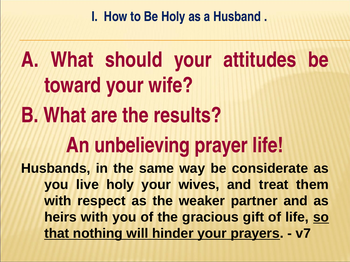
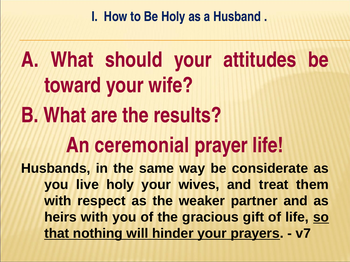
unbelieving: unbelieving -> ceremonial
